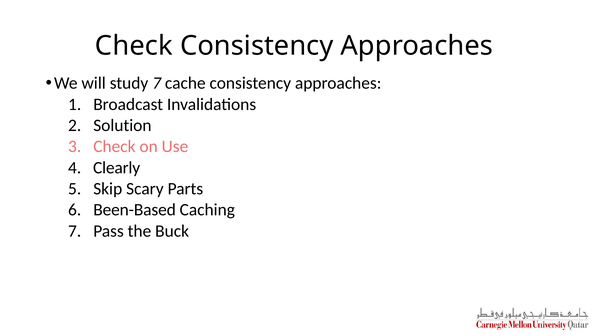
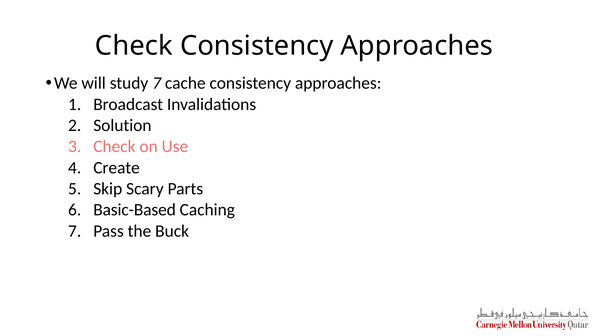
Clearly: Clearly -> Create
Been-Based: Been-Based -> Basic-Based
